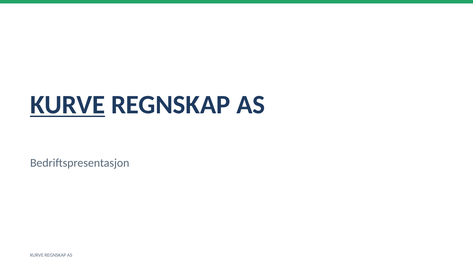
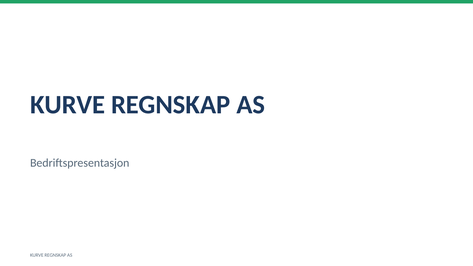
KURVE at (68, 105) underline: present -> none
